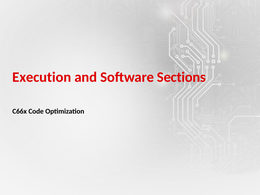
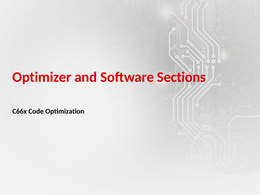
Execution: Execution -> Optimizer
